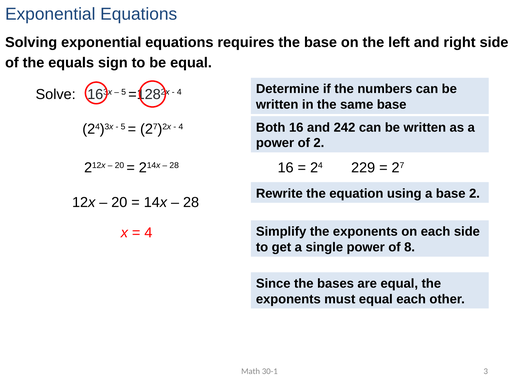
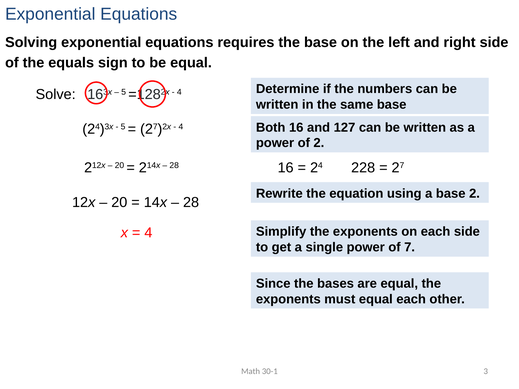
242: 242 -> 127
229: 229 -> 228
8: 8 -> 7
